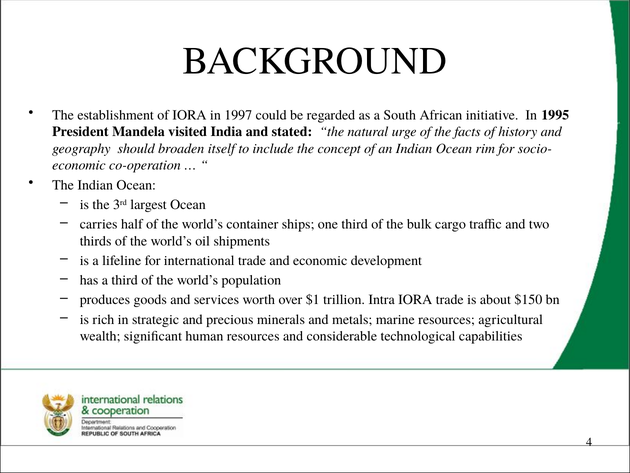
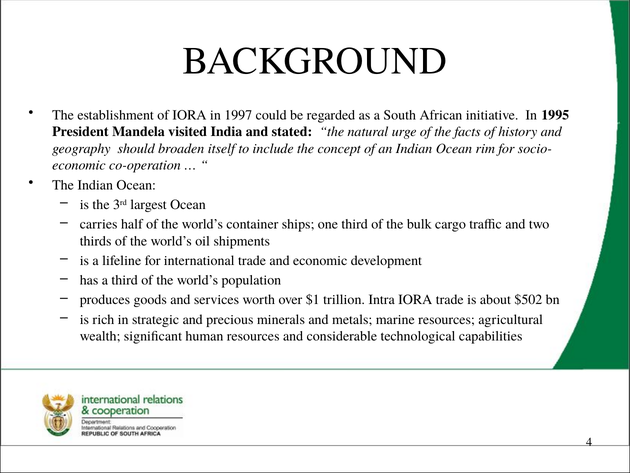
$150: $150 -> $502
